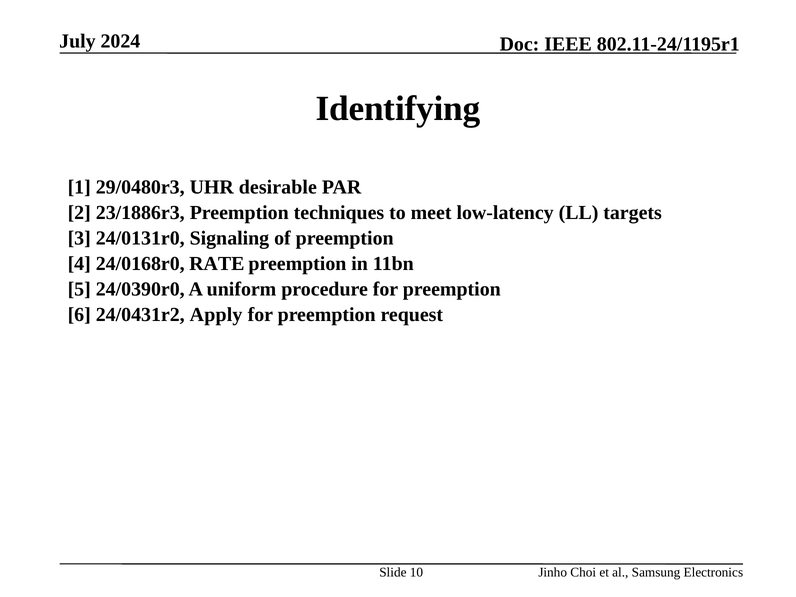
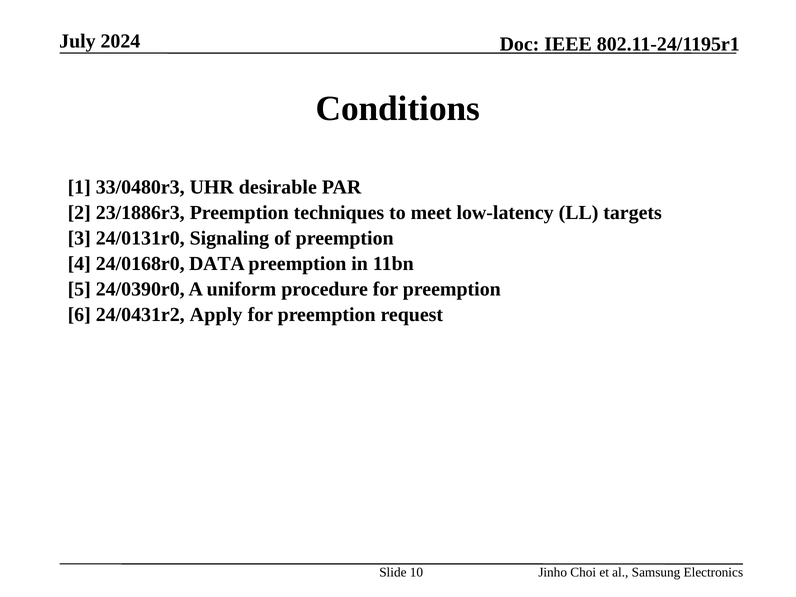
Identifying: Identifying -> Conditions
29/0480r3: 29/0480r3 -> 33/0480r3
RATE: RATE -> DATA
